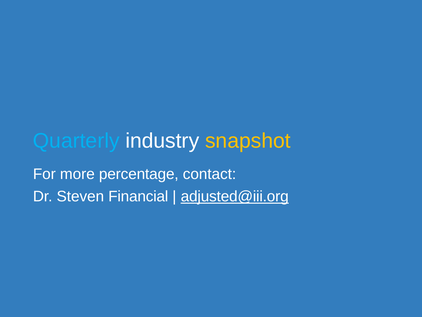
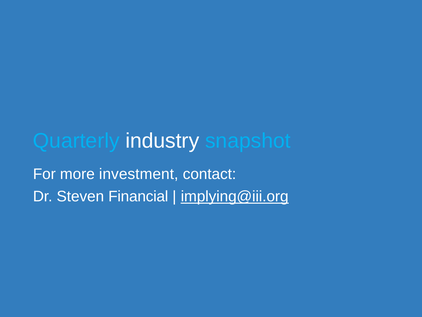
snapshot colour: yellow -> light blue
percentage: percentage -> investment
adjusted@iii.org: adjusted@iii.org -> implying@iii.org
